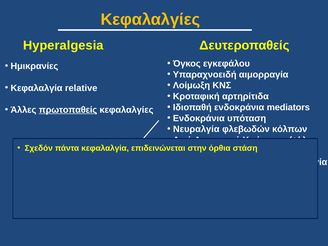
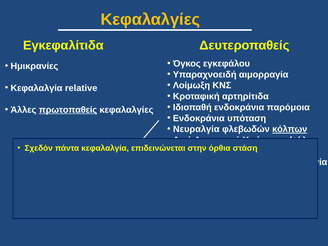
Hyperalgesia: Hyperalgesia -> Εγκεφαλίτιδα
mediators: mediators -> παρόμοια
κόλπων underline: none -> present
